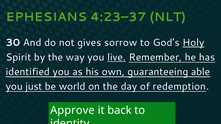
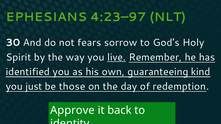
4:23–37: 4:23–37 -> 4:23–97
gives: gives -> fears
Holy underline: present -> none
able: able -> kind
world: world -> those
